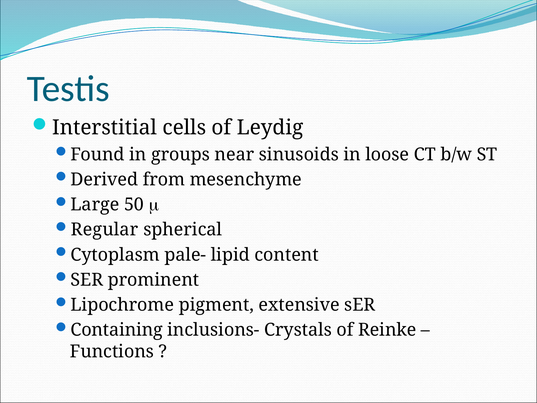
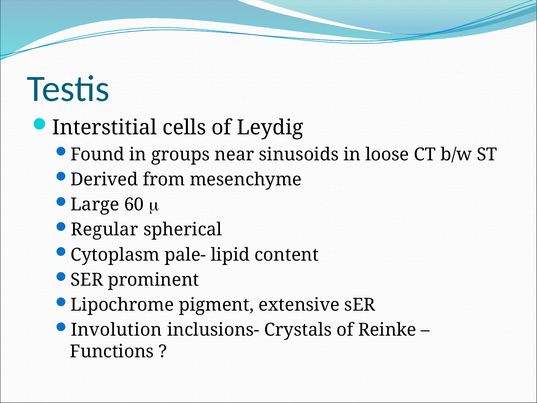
50: 50 -> 60
Containing: Containing -> Involution
